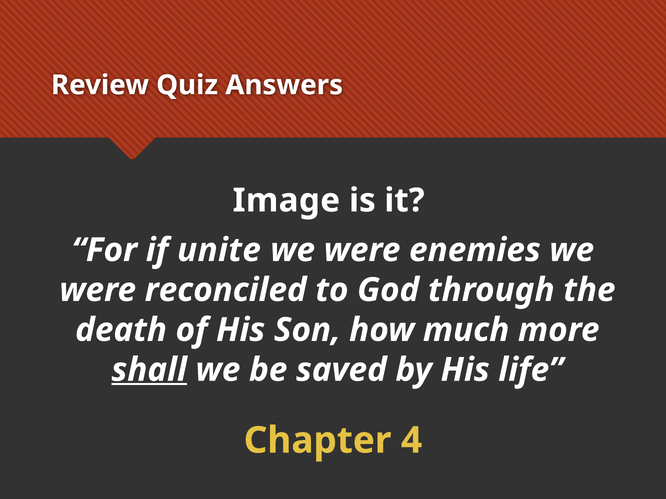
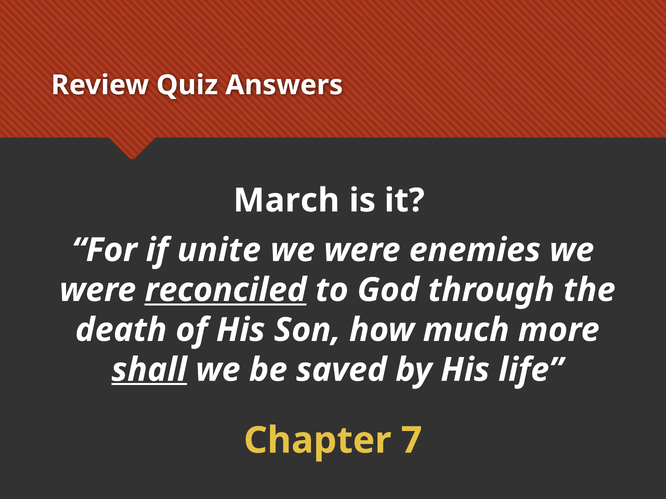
Image: Image -> March
reconciled underline: none -> present
4: 4 -> 7
